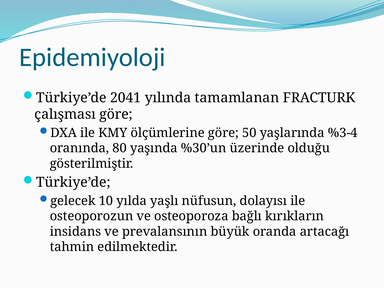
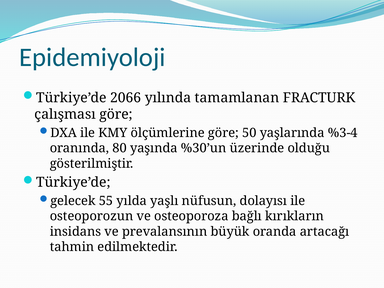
2041: 2041 -> 2066
10: 10 -> 55
